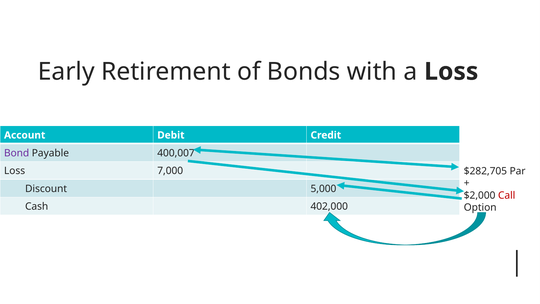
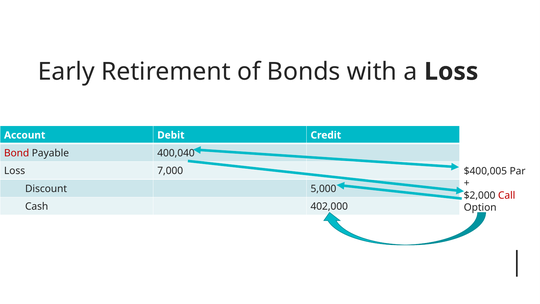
Bond colour: purple -> red
400,007: 400,007 -> 400,040
$282,705: $282,705 -> $400,005
